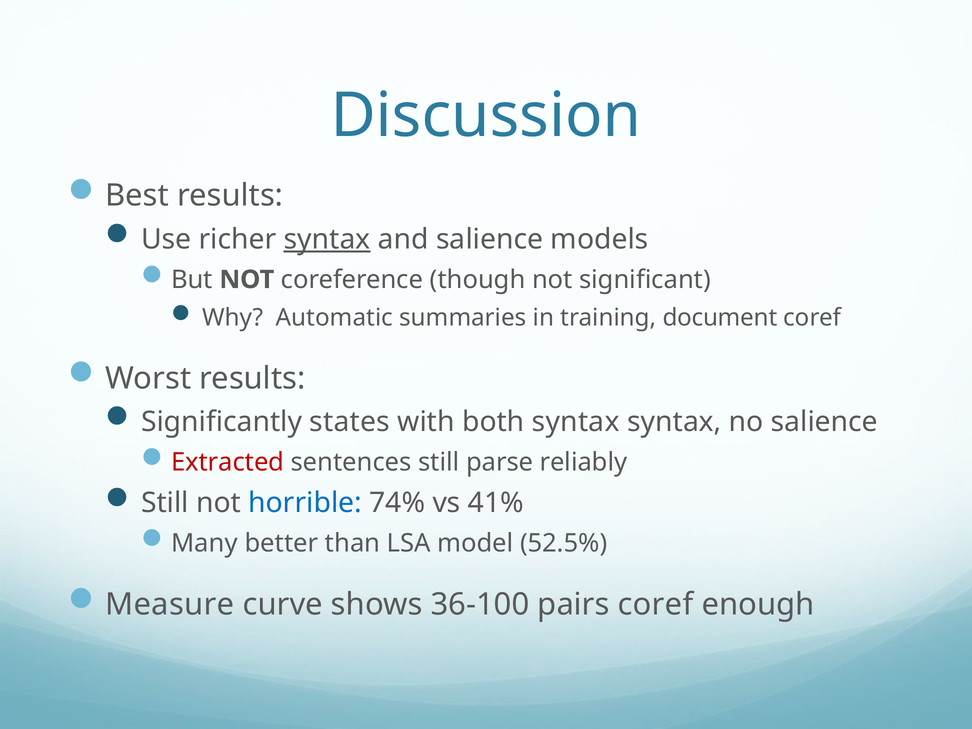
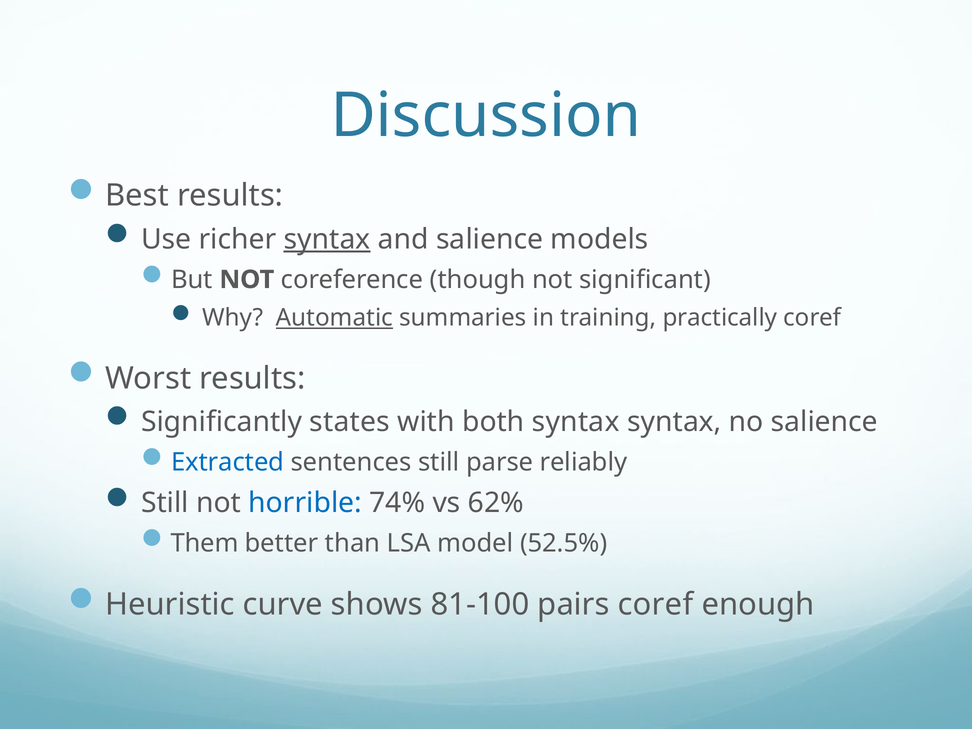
Automatic underline: none -> present
document: document -> practically
Extracted colour: red -> blue
41%: 41% -> 62%
Many: Many -> Them
Measure: Measure -> Heuristic
36-100: 36-100 -> 81-100
